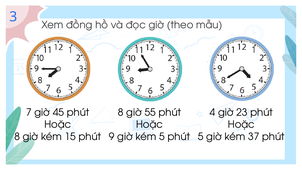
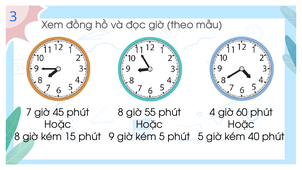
23: 23 -> 60
37: 37 -> 40
